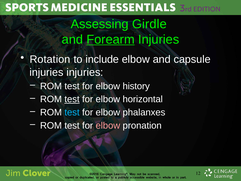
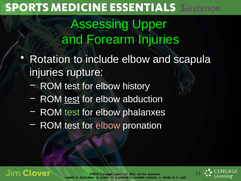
Girdle: Girdle -> Upper
Forearm underline: present -> none
capsule: capsule -> scapula
injuries injuries: injuries -> rupture
horizontal: horizontal -> abduction
test at (72, 112) colour: light blue -> light green
